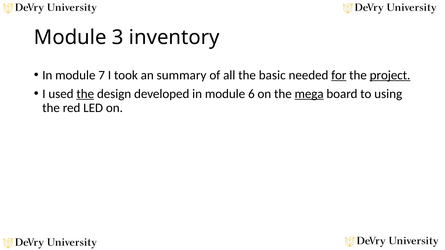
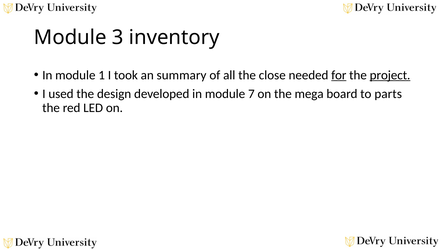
7: 7 -> 1
basic: basic -> close
the at (85, 94) underline: present -> none
6: 6 -> 7
mega underline: present -> none
using: using -> parts
